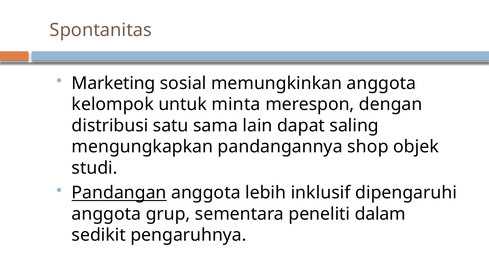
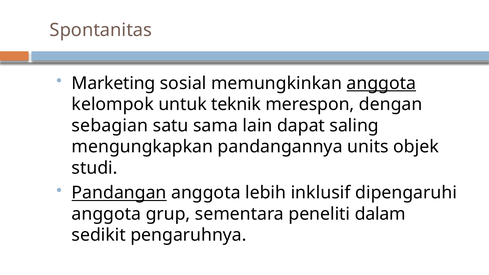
anggota at (381, 83) underline: none -> present
minta: minta -> teknik
distribusi: distribusi -> sebagian
shop: shop -> units
